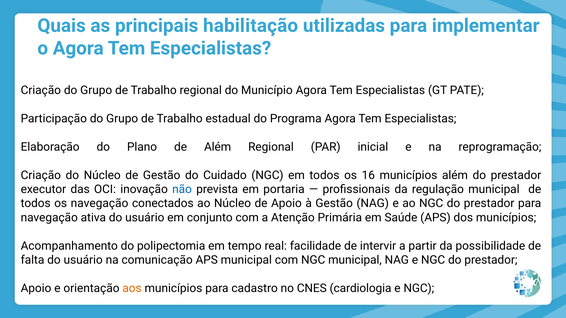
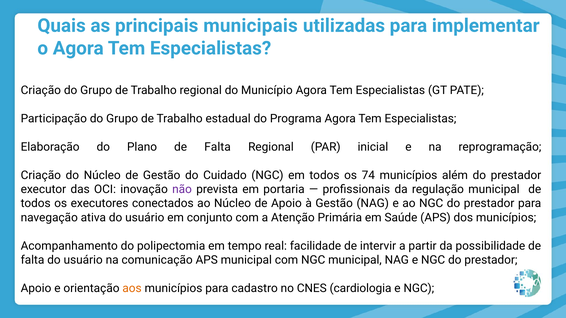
habilitação: habilitação -> municipais
Plano de Além: Além -> Falta
16: 16 -> 74
não colour: blue -> purple
os navegação: navegação -> executores
